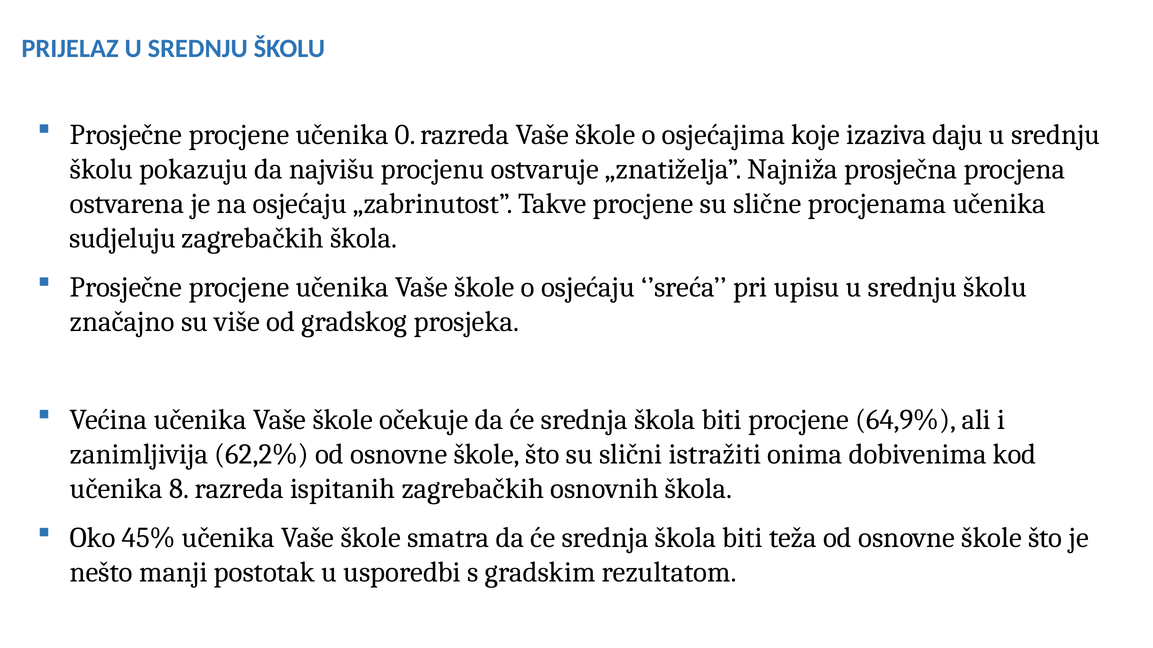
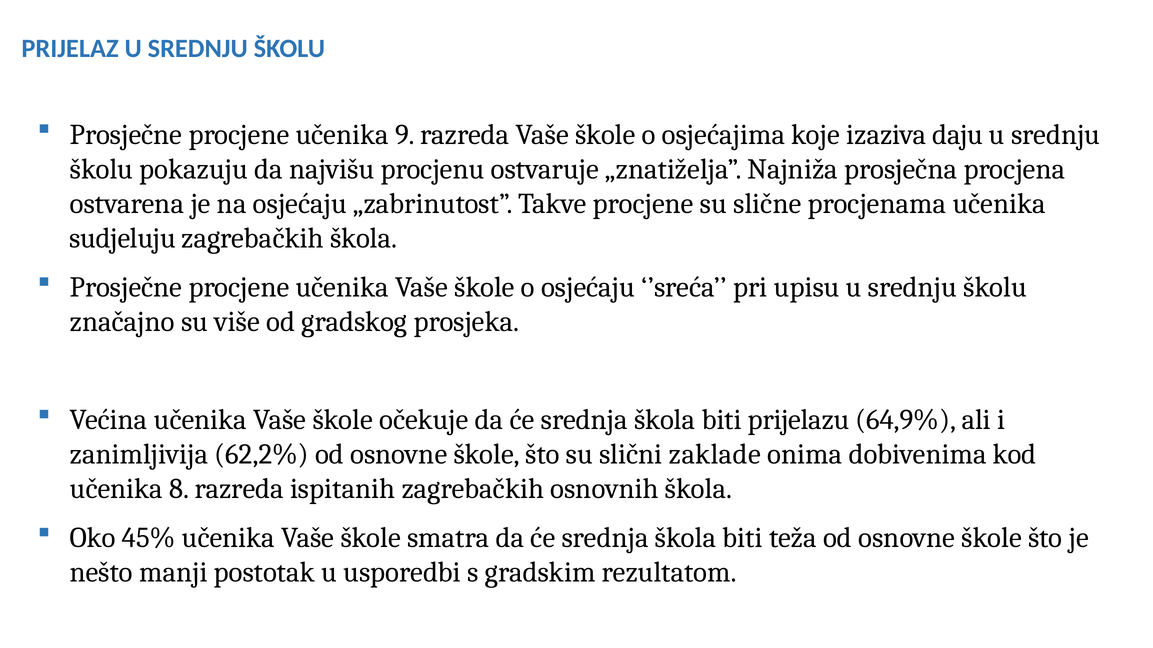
0: 0 -> 9
biti procjene: procjene -> prijelazu
istražiti: istražiti -> zaklade
